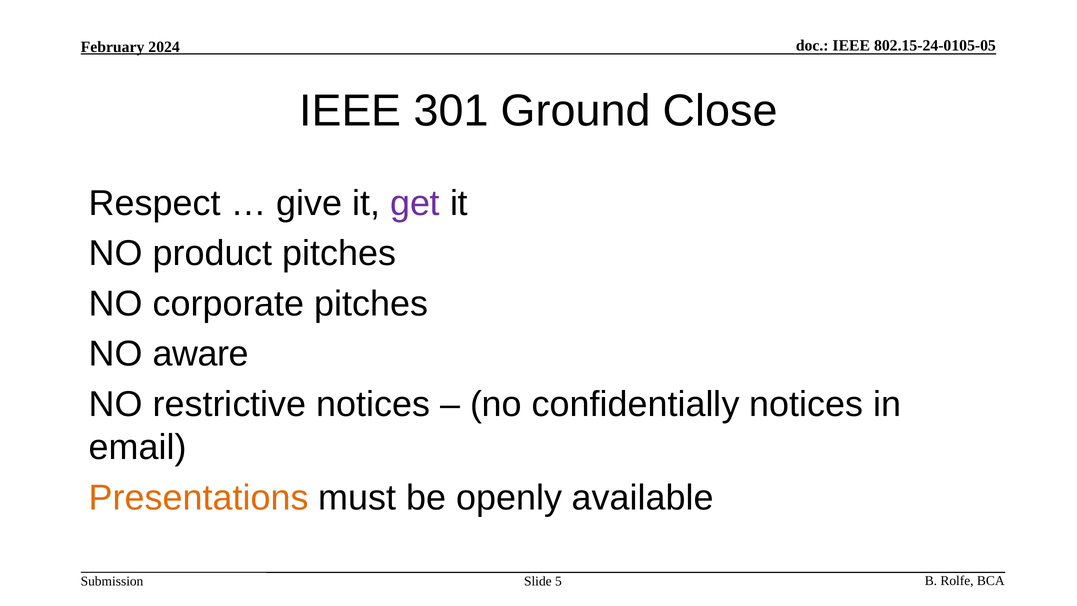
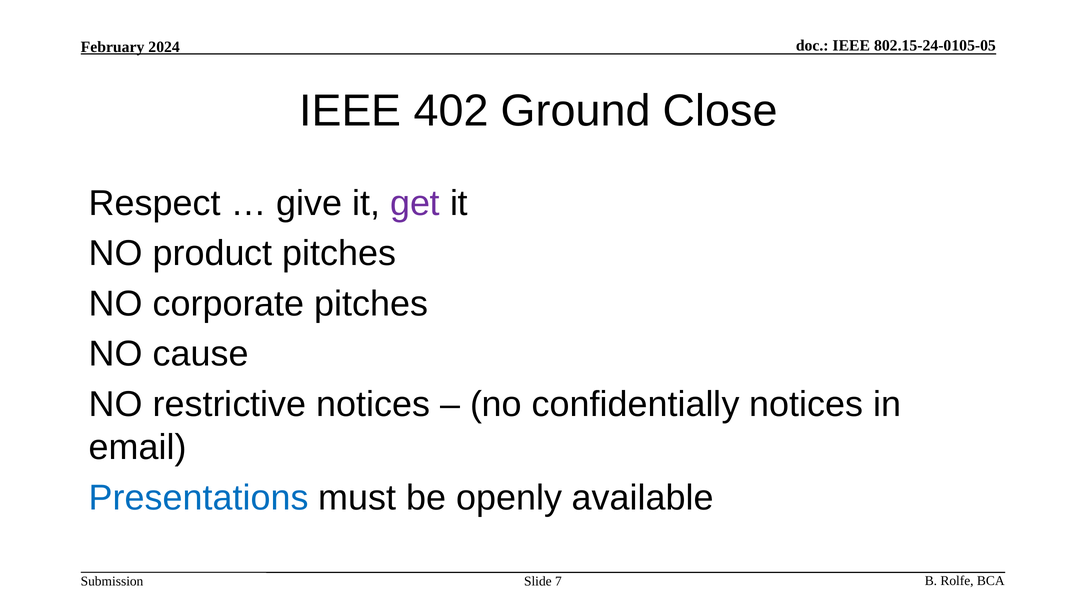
301: 301 -> 402
aware: aware -> cause
Presentations colour: orange -> blue
5: 5 -> 7
